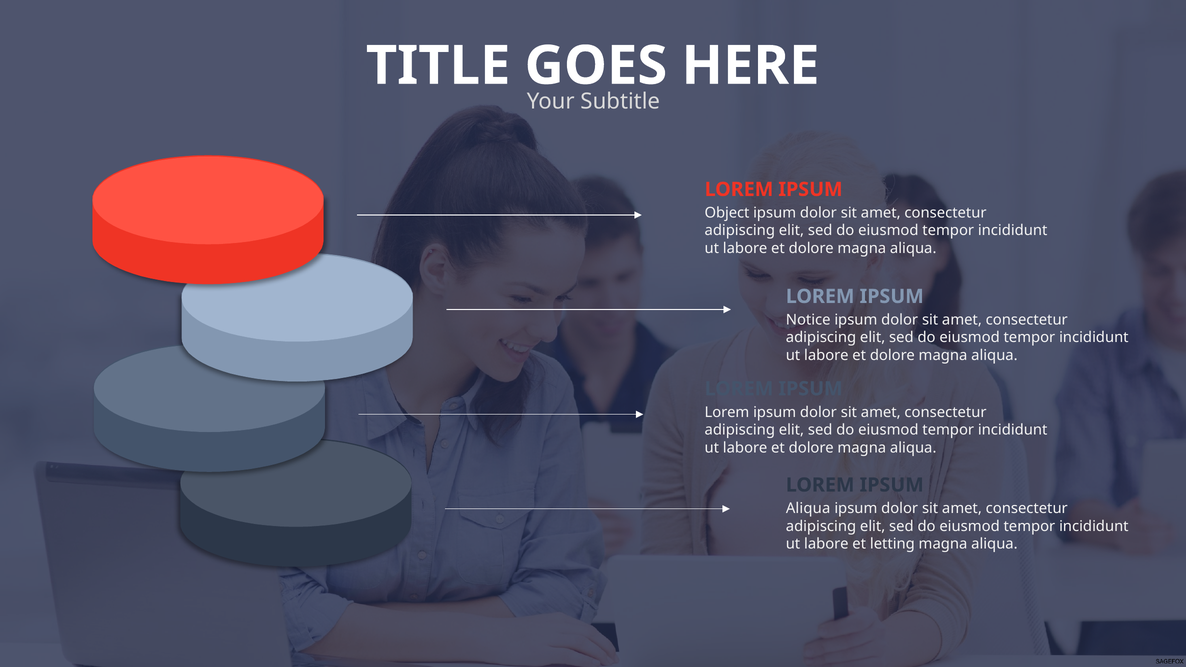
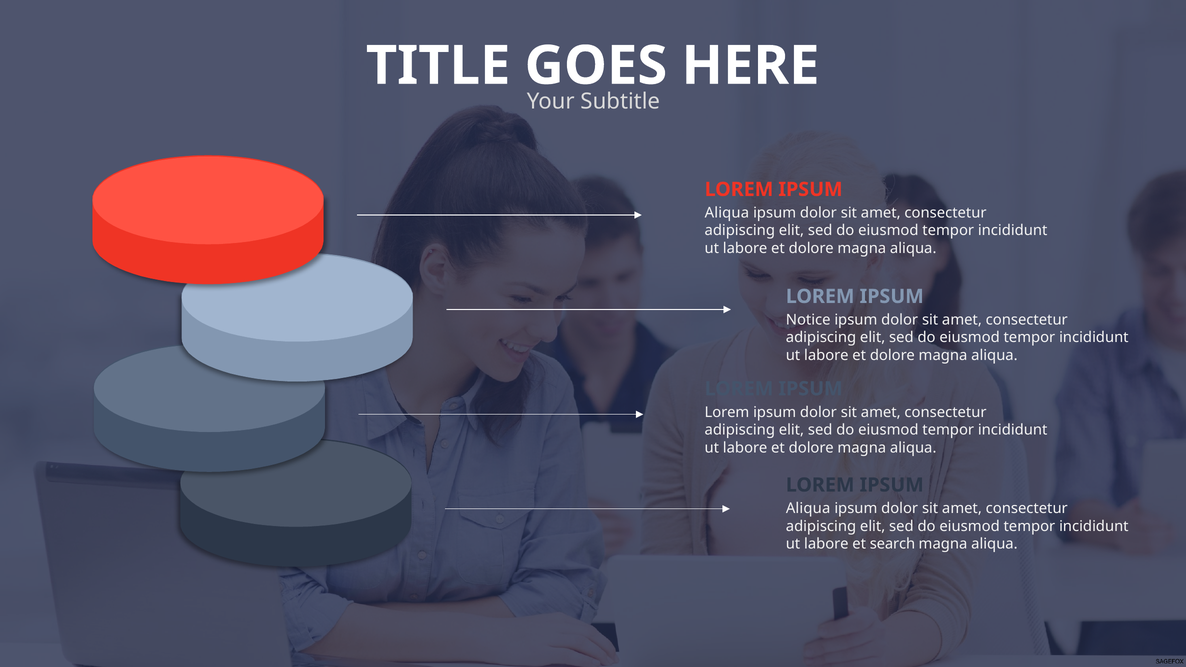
Object at (727, 213): Object -> Aliqua
letting: letting -> search
